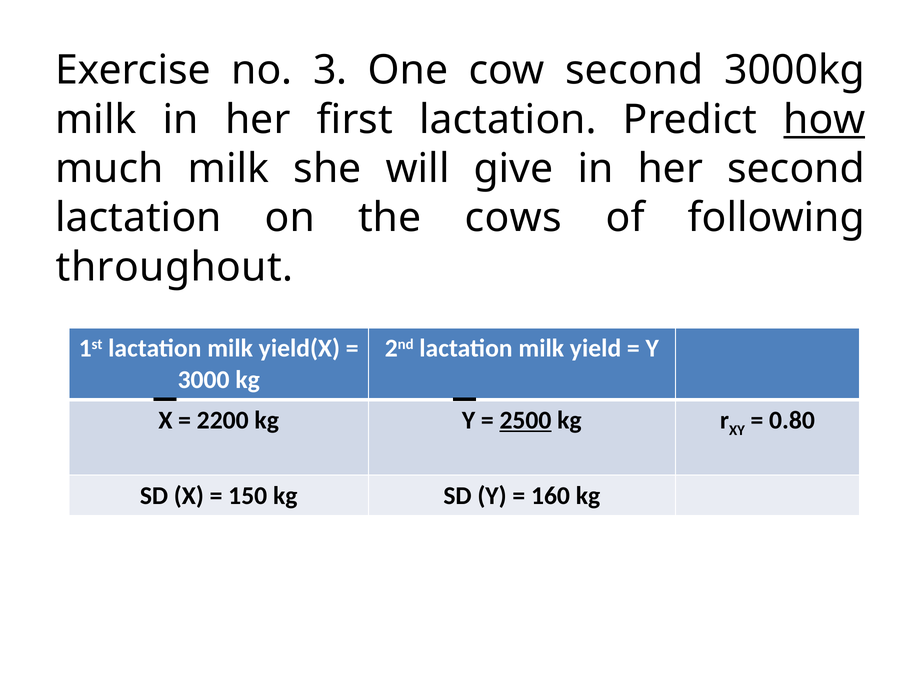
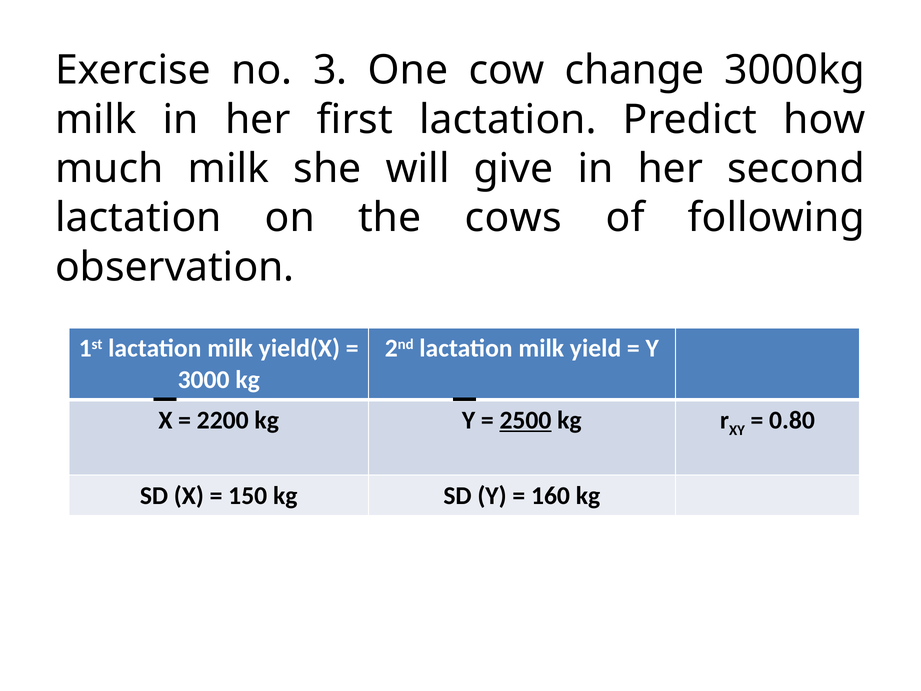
cow second: second -> change
how underline: present -> none
throughout: throughout -> observation
